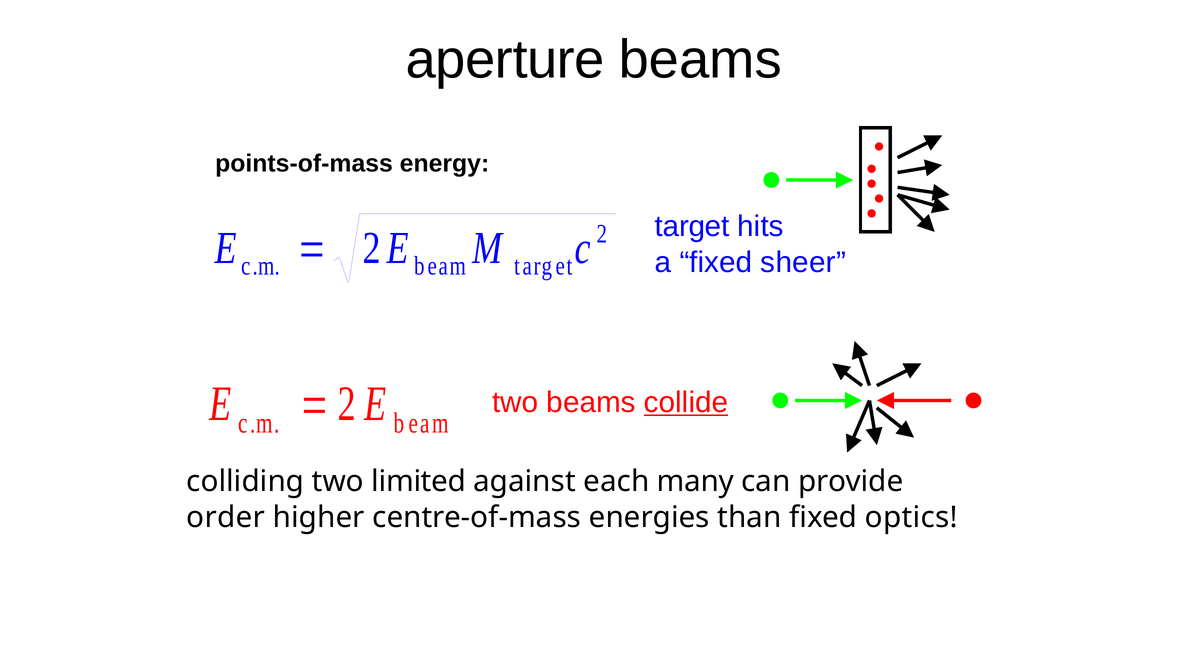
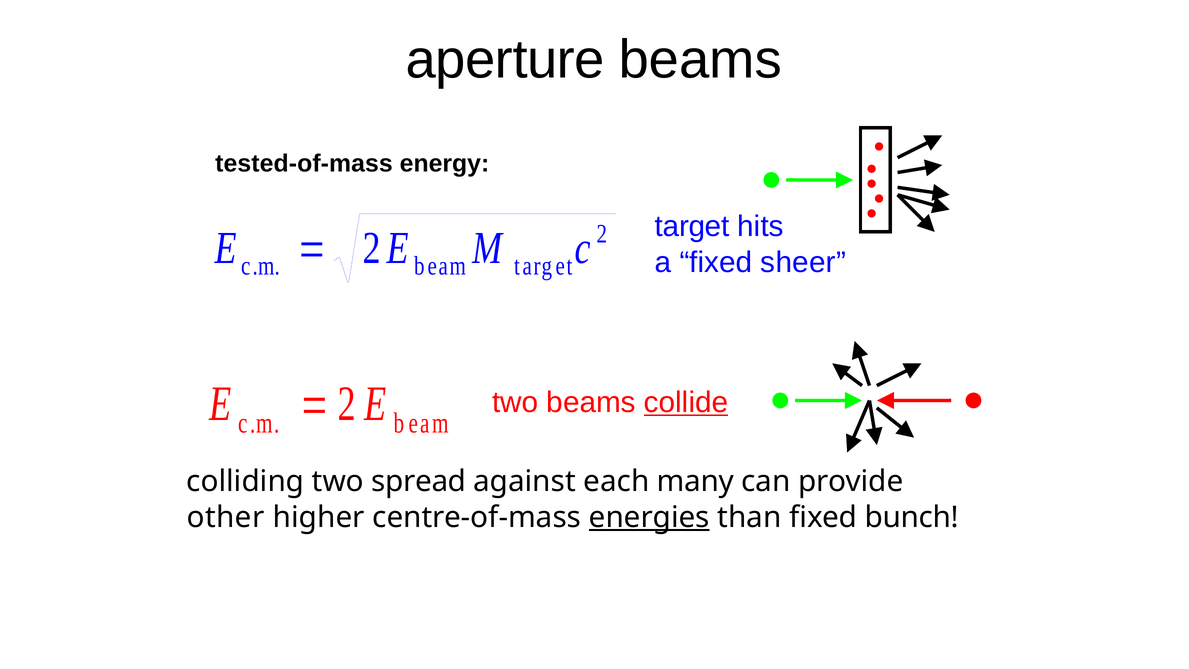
points-of-mass: points-of-mass -> tested-of-mass
limited: limited -> spread
order: order -> other
energies underline: none -> present
optics: optics -> bunch
